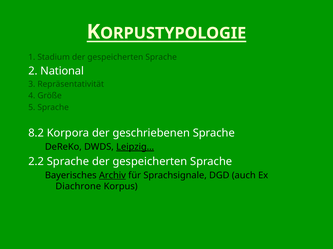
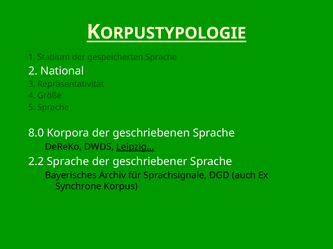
8.2: 8.2 -> 8.0
gespeicherten at (150, 162): gespeicherten -> geschriebener
Archiv underline: present -> none
Diachrone: Diachrone -> Synchrone
